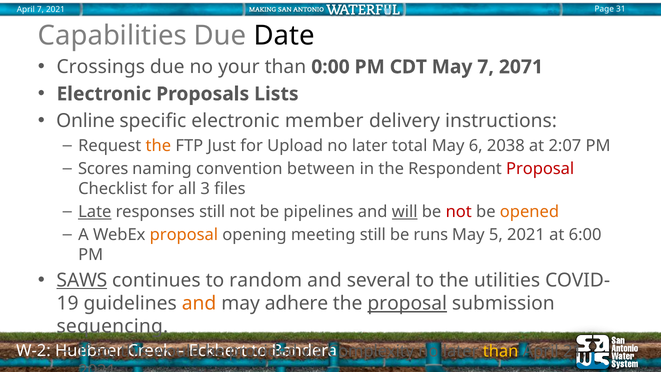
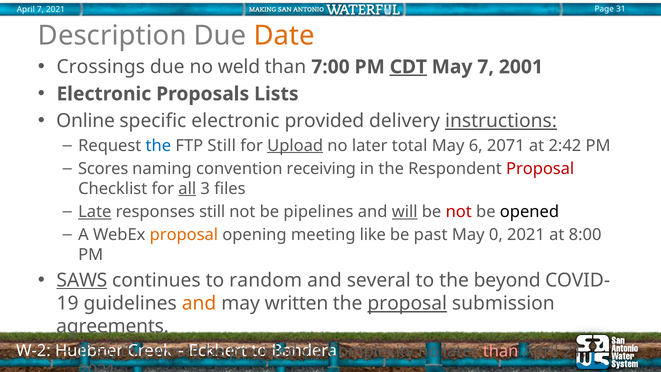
Capabilities: Capabilities -> Description
Date colour: black -> orange
your: your -> weld
0:00: 0:00 -> 7:00
CDT underline: none -> present
2071: 2071 -> 2001
electronic member: member -> provided
instructions underline: none -> present
the at (158, 145) colour: orange -> blue
FTP Just: Just -> Still
Upload underline: none -> present
2038: 2038 -> 2071
2:07: 2:07 -> 2:42
between: between -> receiving
all underline: none -> present
opened colour: orange -> black
meeting still: still -> like
runs: runs -> past
5: 5 -> 0
6:00: 6:00 -> 8:00
utilities: utilities -> beyond
adhere: adhere -> written
sequencing: sequencing -> agreements
than at (501, 351) colour: yellow -> pink
